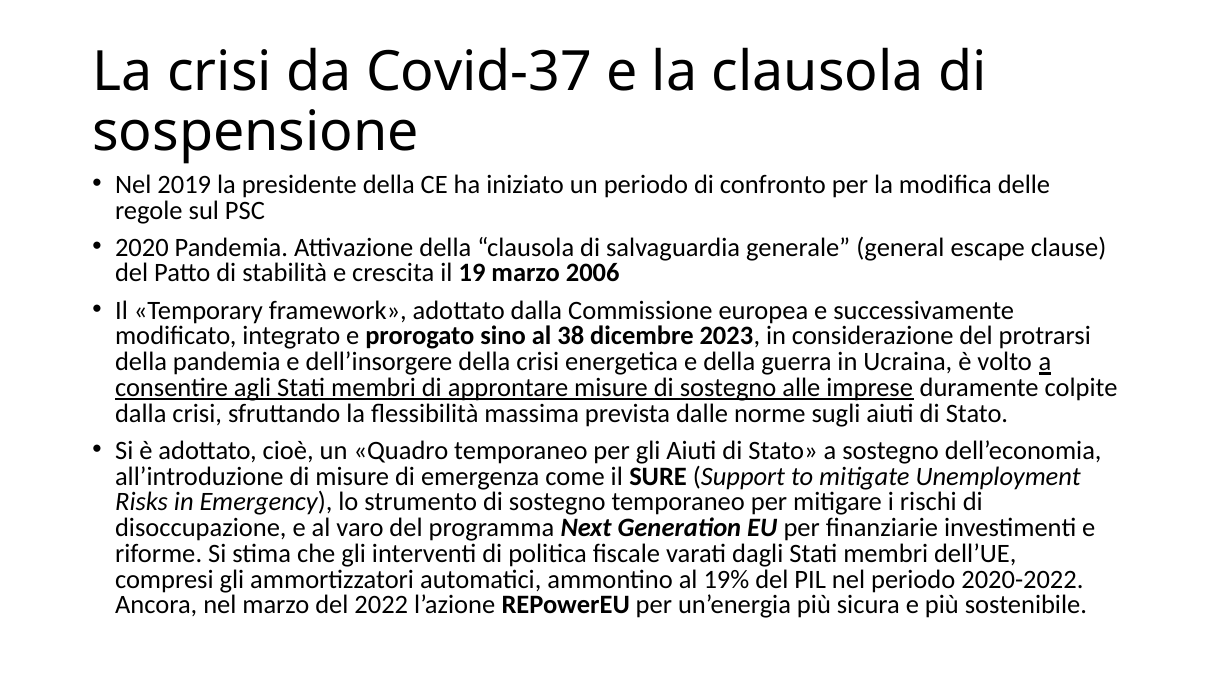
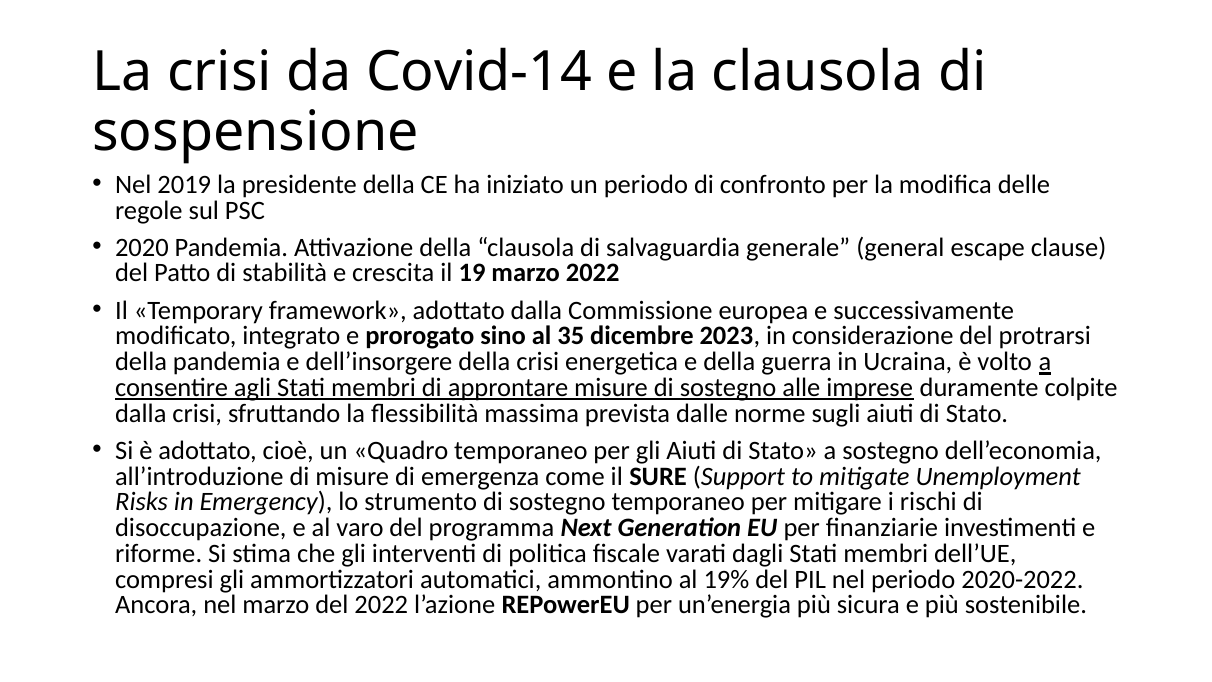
Covid-37: Covid-37 -> Covid-14
marzo 2006: 2006 -> 2022
38: 38 -> 35
